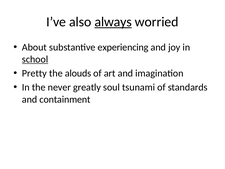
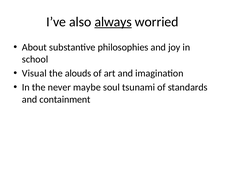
experiencing: experiencing -> philosophies
school underline: present -> none
Pretty: Pretty -> Visual
greatly: greatly -> maybe
